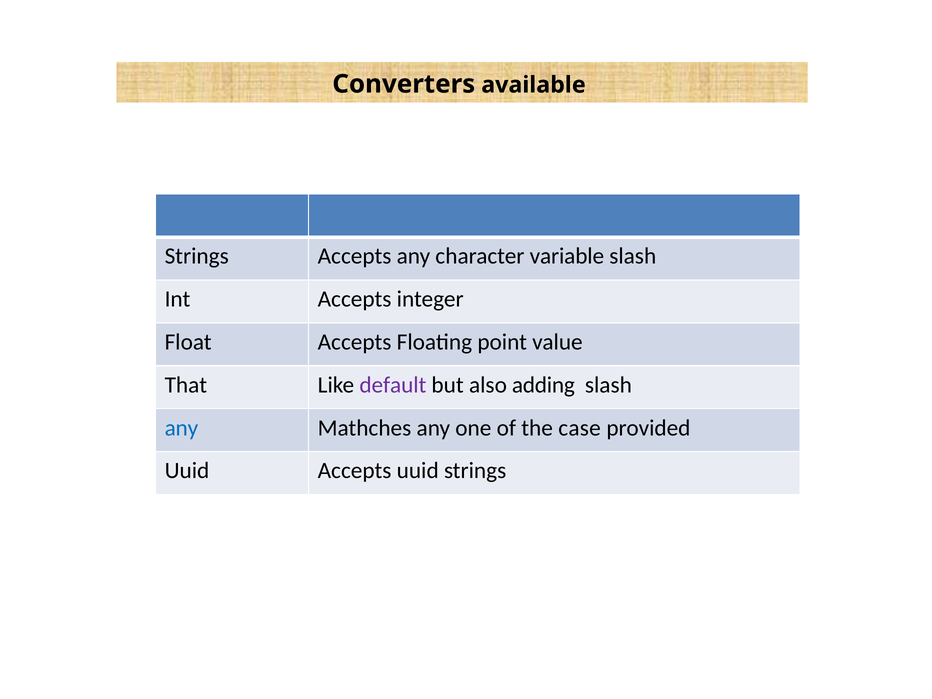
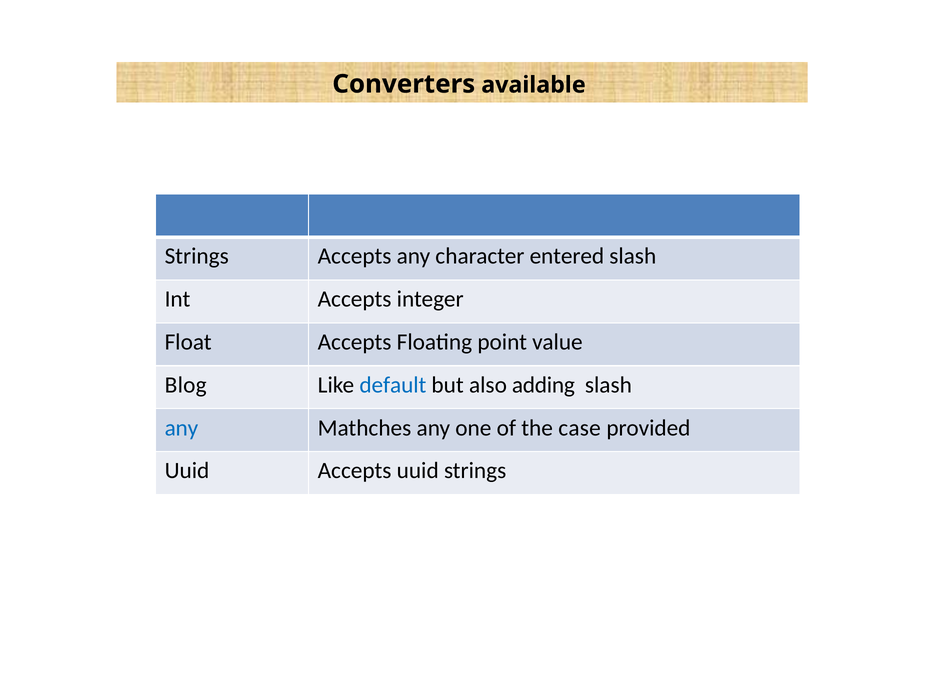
variable: variable -> entered
That: That -> Blog
default colour: purple -> blue
